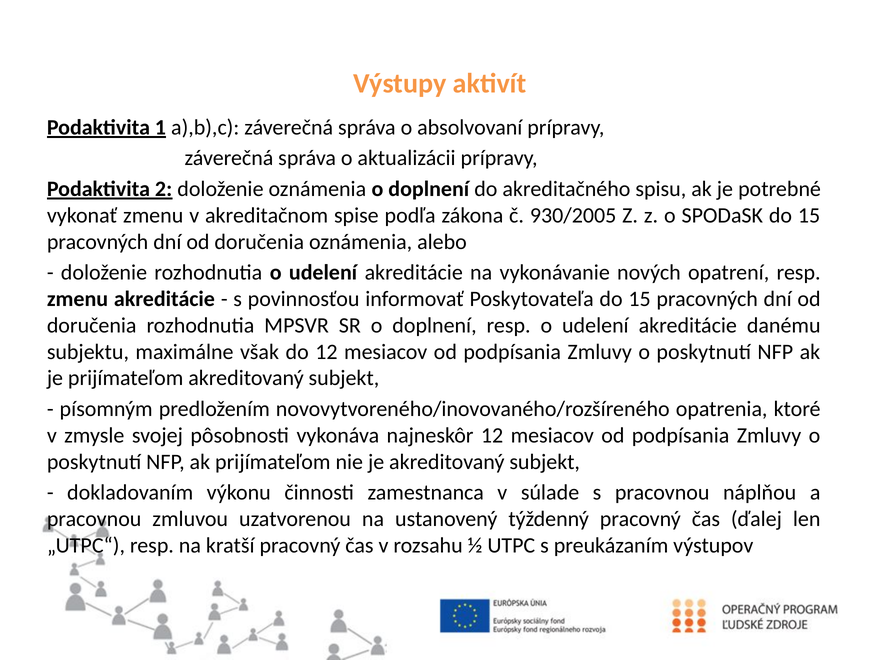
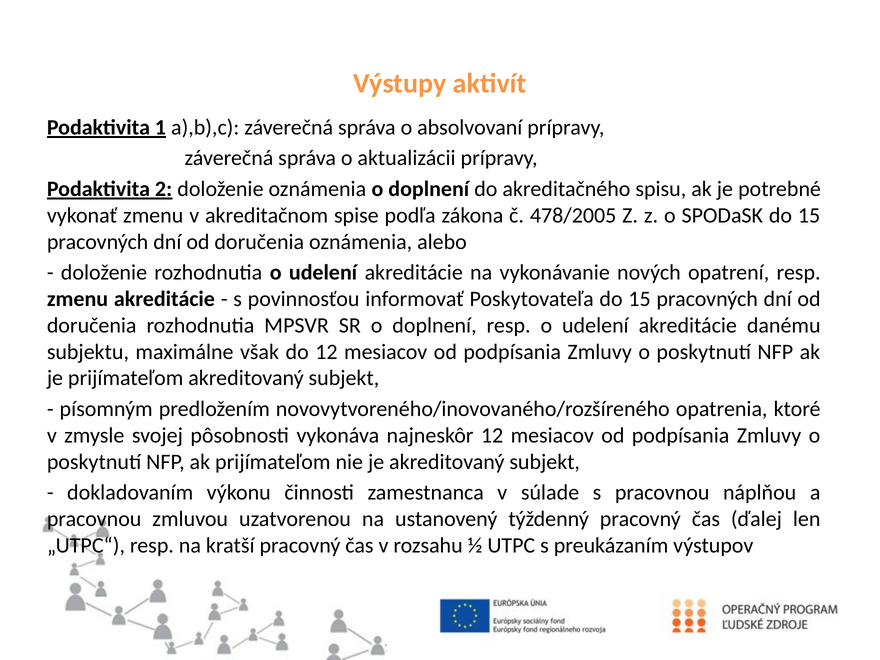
930/2005: 930/2005 -> 478/2005
